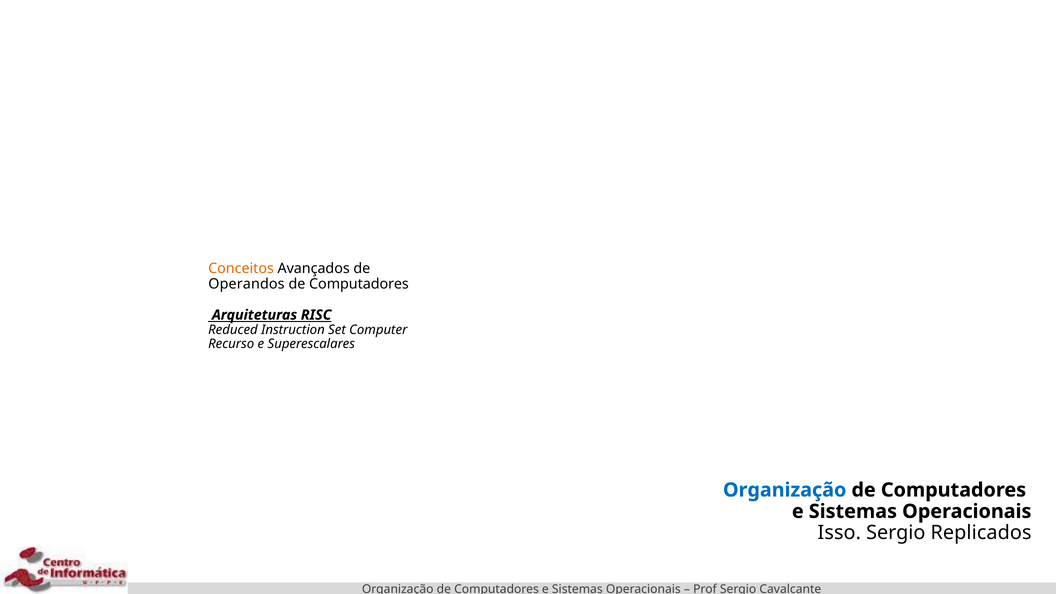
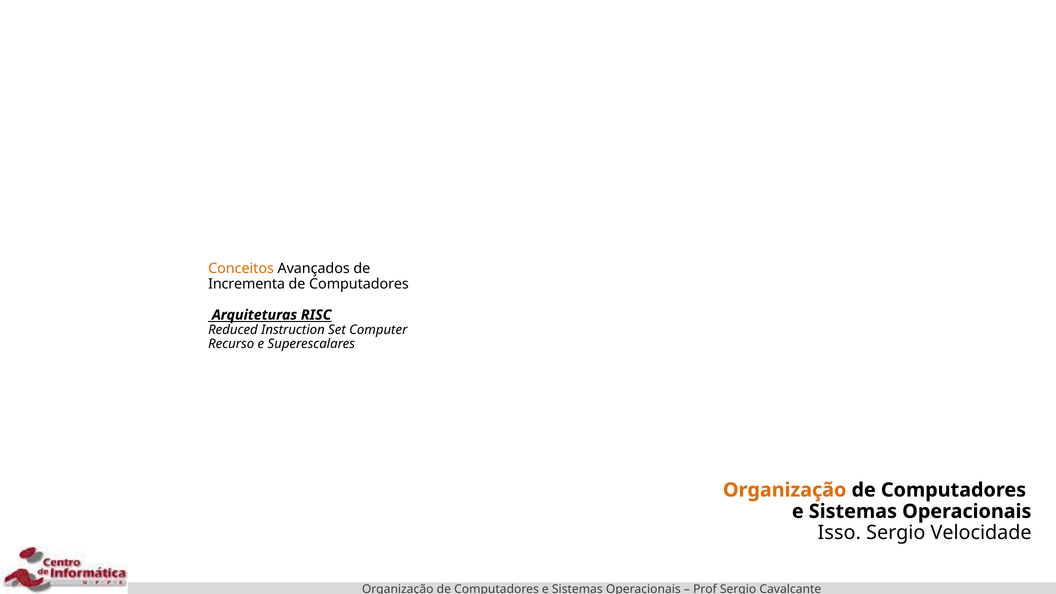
Operandos: Operandos -> Incrementa
Organização at (785, 490) colour: blue -> orange
Replicados: Replicados -> Velocidade
